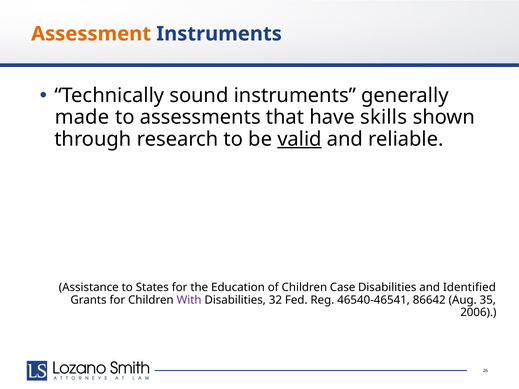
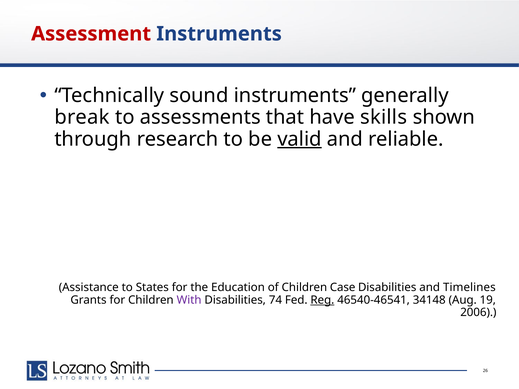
Assessment colour: orange -> red
made: made -> break
Identified: Identified -> Timelines
32: 32 -> 74
Reg underline: none -> present
86642: 86642 -> 34148
35: 35 -> 19
